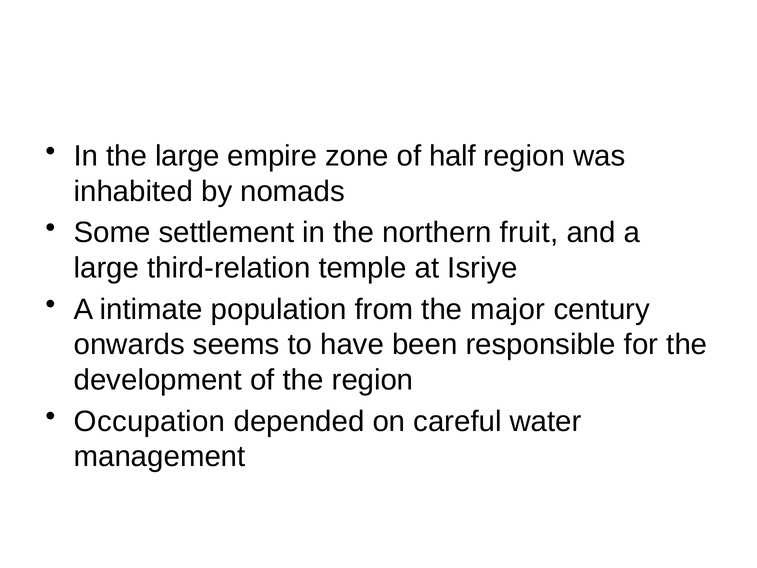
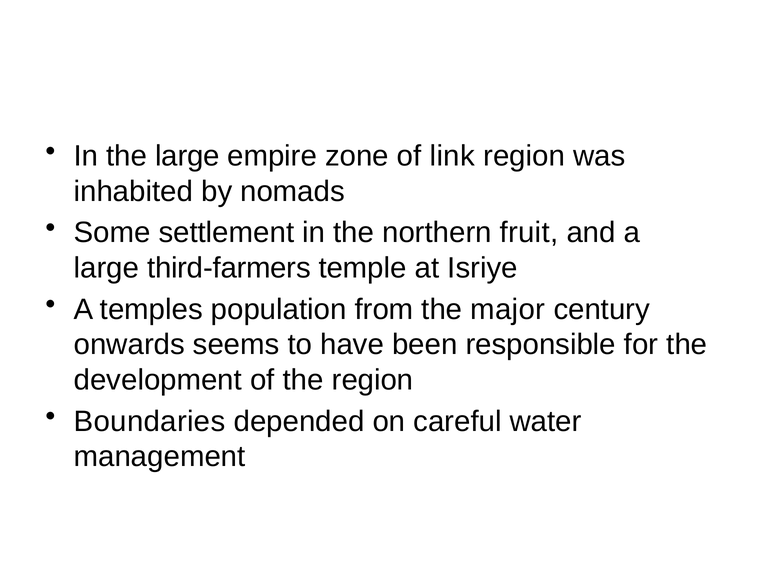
half: half -> link
third-relation: third-relation -> third-farmers
intimate: intimate -> temples
Occupation: Occupation -> Boundaries
